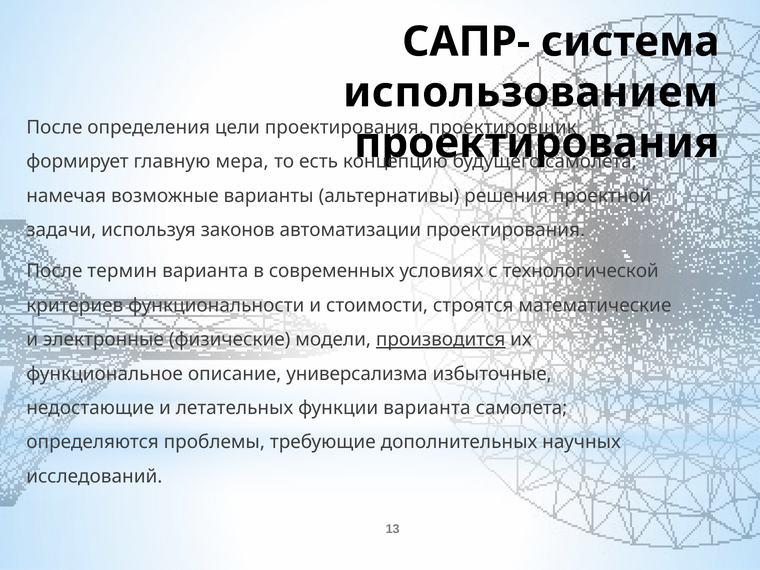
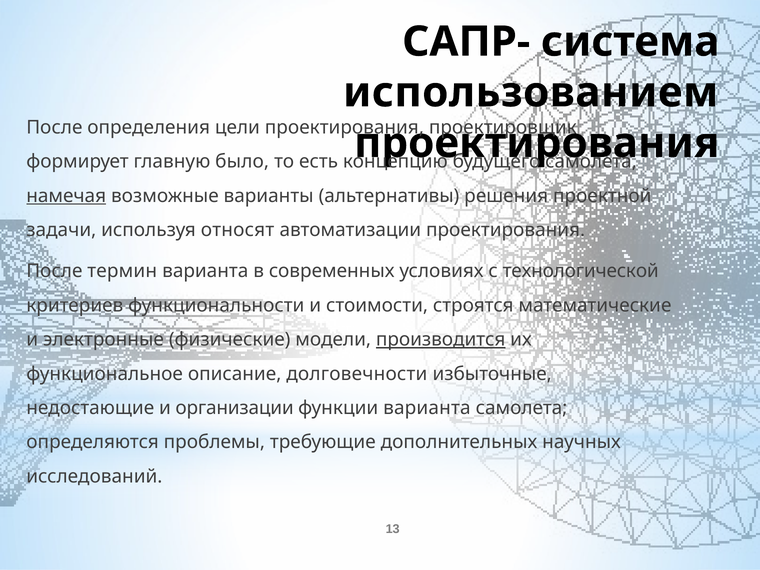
мера: мера -> было
намечая underline: none -> present
законов: законов -> относят
универсализма: универсализма -> долговечности
летательных: летательных -> организации
